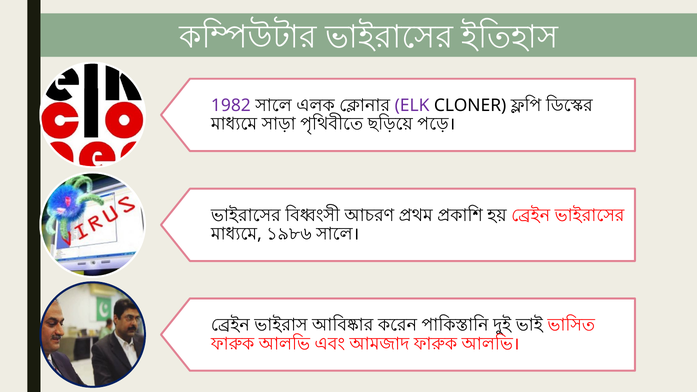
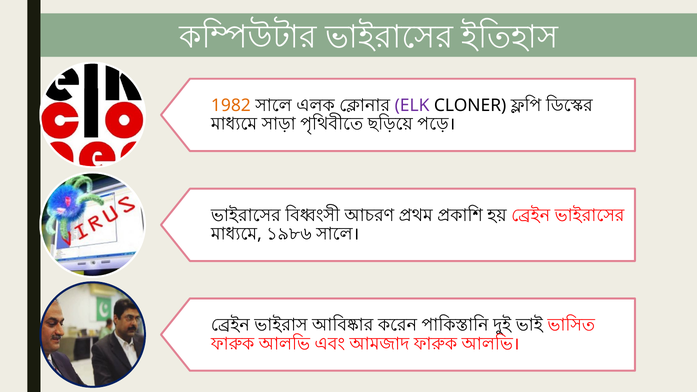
1982 colour: purple -> orange
